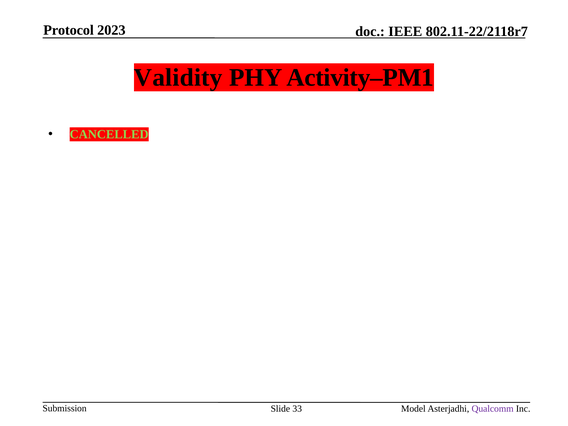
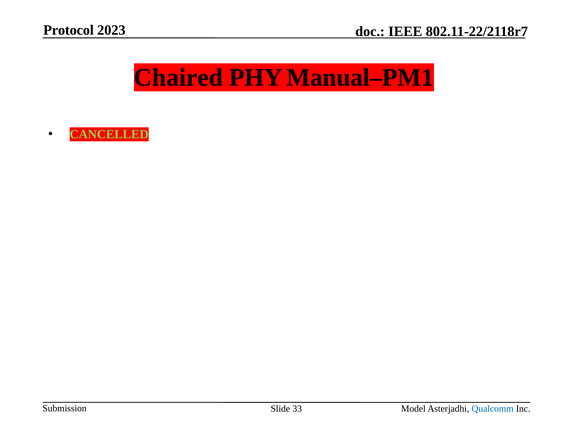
Validity: Validity -> Chaired
Activity–PM1: Activity–PM1 -> Manual–PM1
Qualcomm colour: purple -> blue
